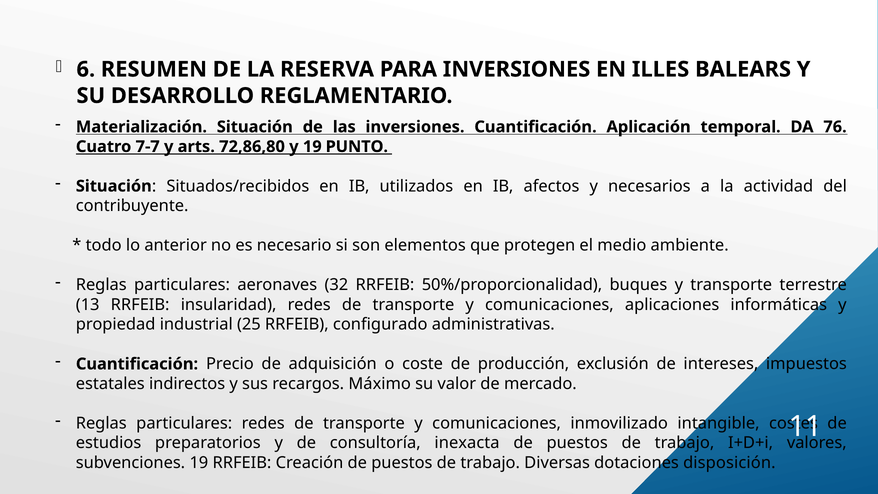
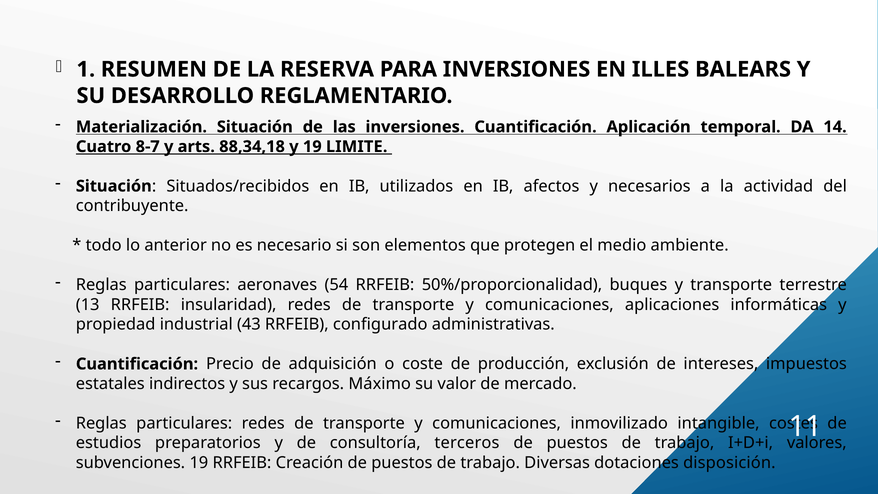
6: 6 -> 1
76: 76 -> 14
7-7: 7-7 -> 8-7
72,86,80: 72,86,80 -> 88,34,18
PUNTO: PUNTO -> LIMITE
32: 32 -> 54
25: 25 -> 43
inexacta: inexacta -> terceros
